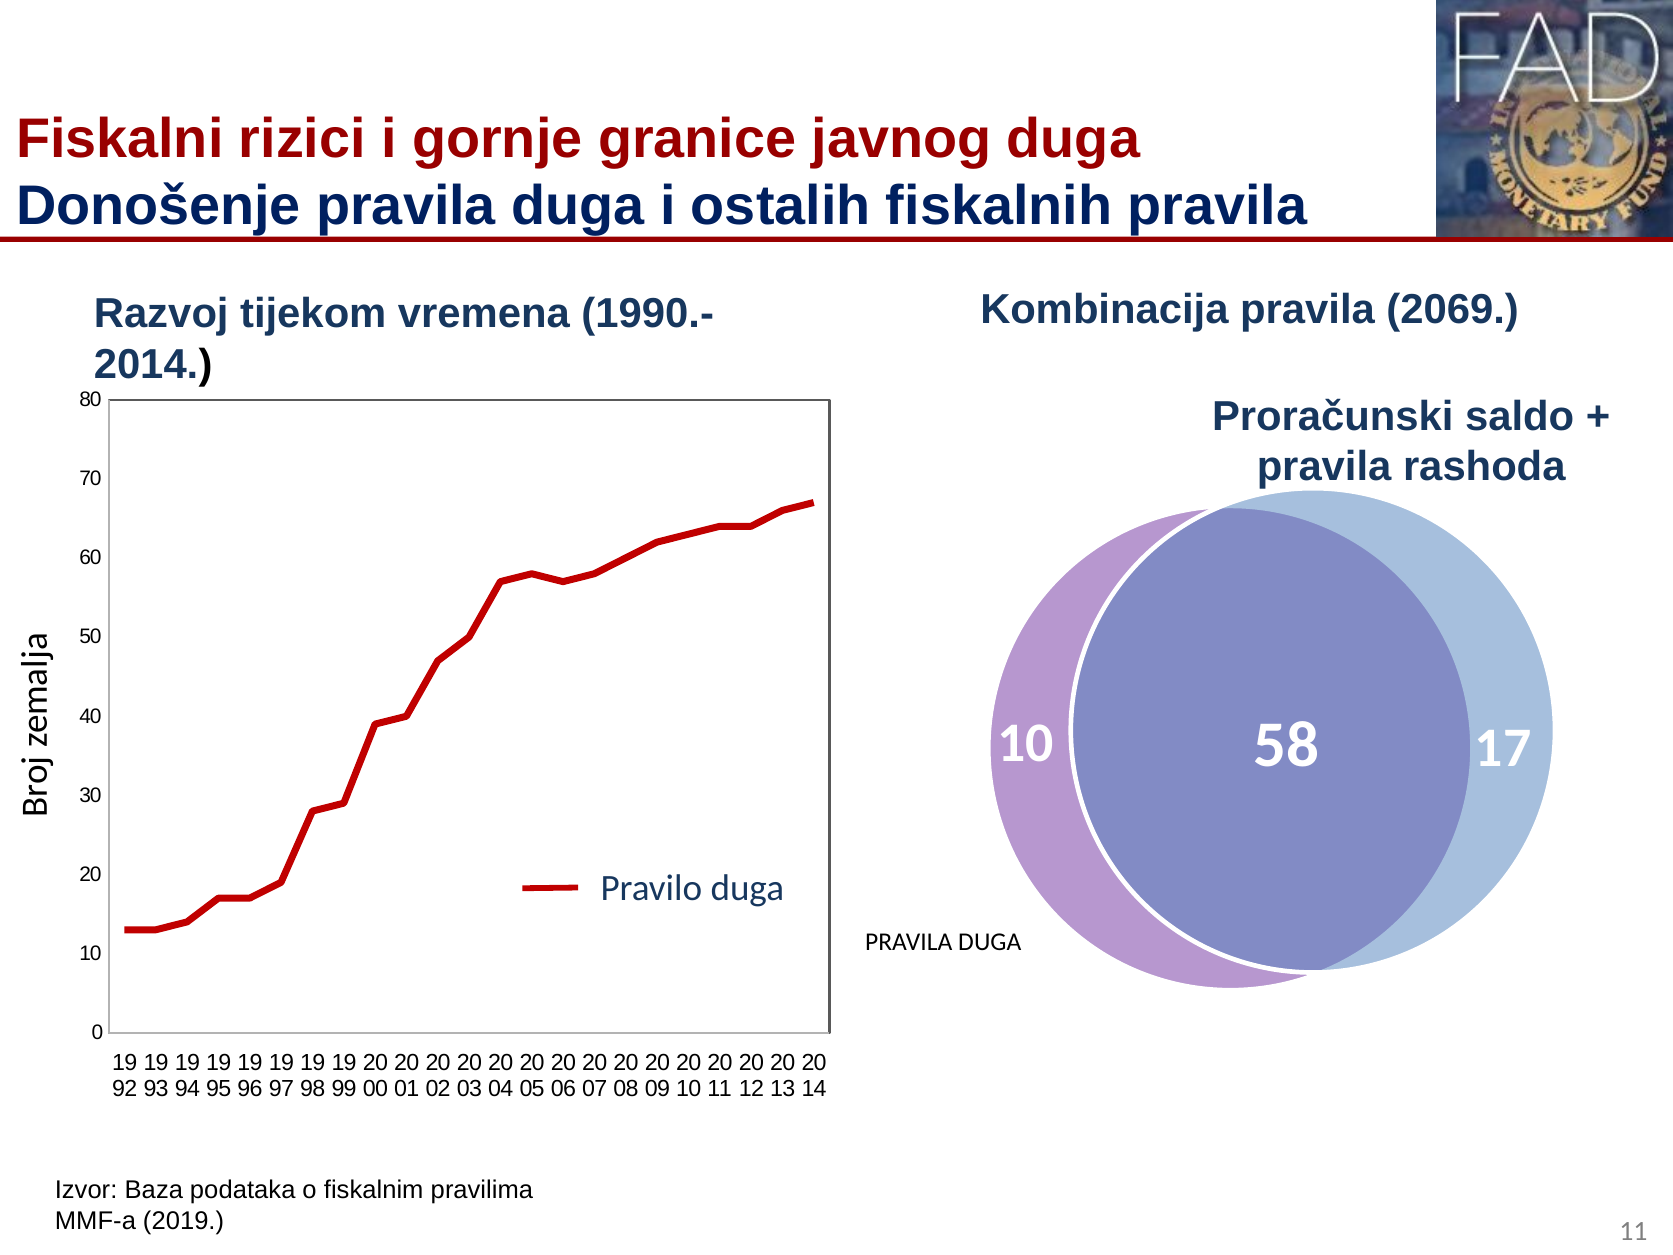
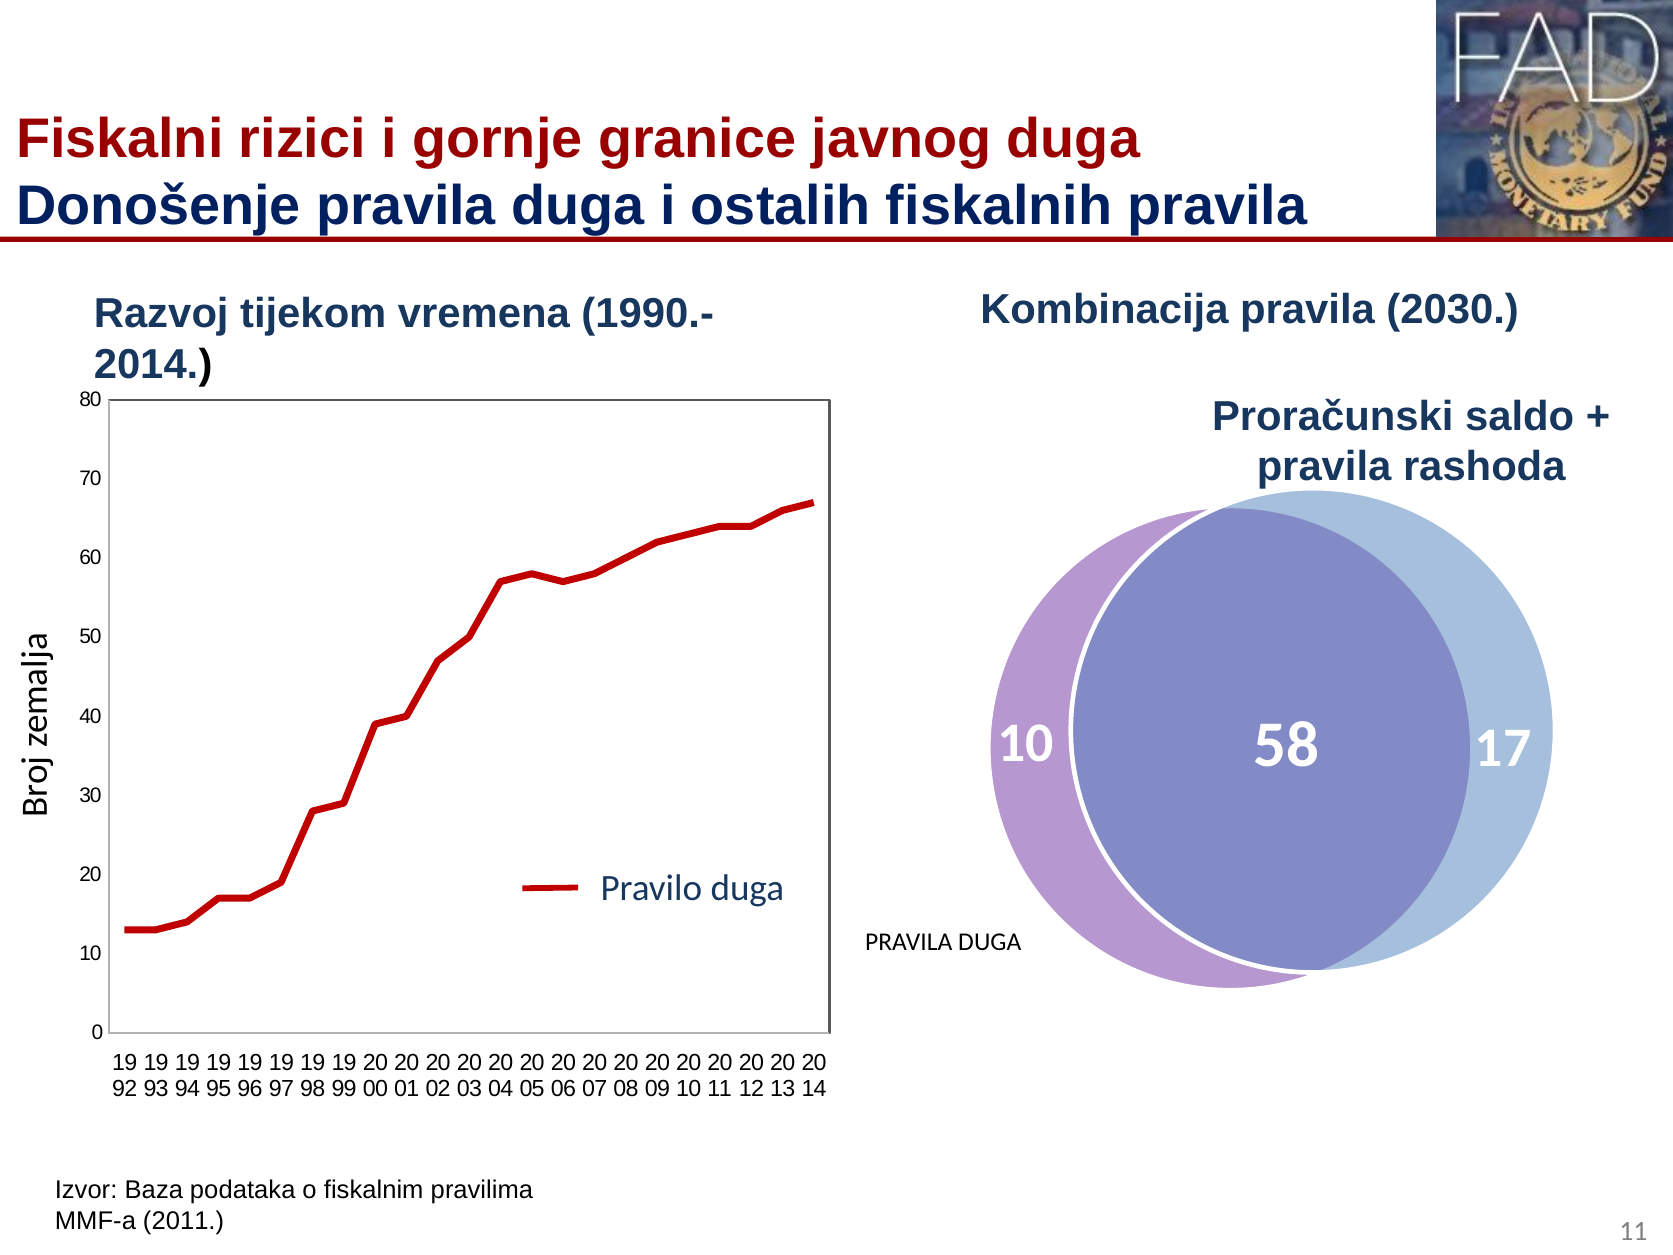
2069: 2069 -> 2030
2019: 2019 -> 2011
